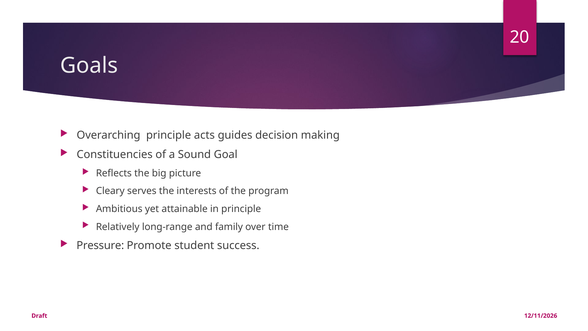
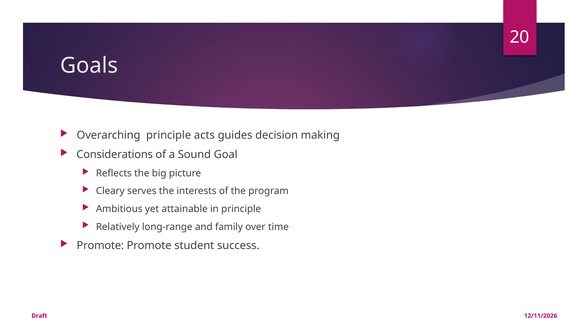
Constituencies: Constituencies -> Considerations
Pressure at (100, 245): Pressure -> Promote
